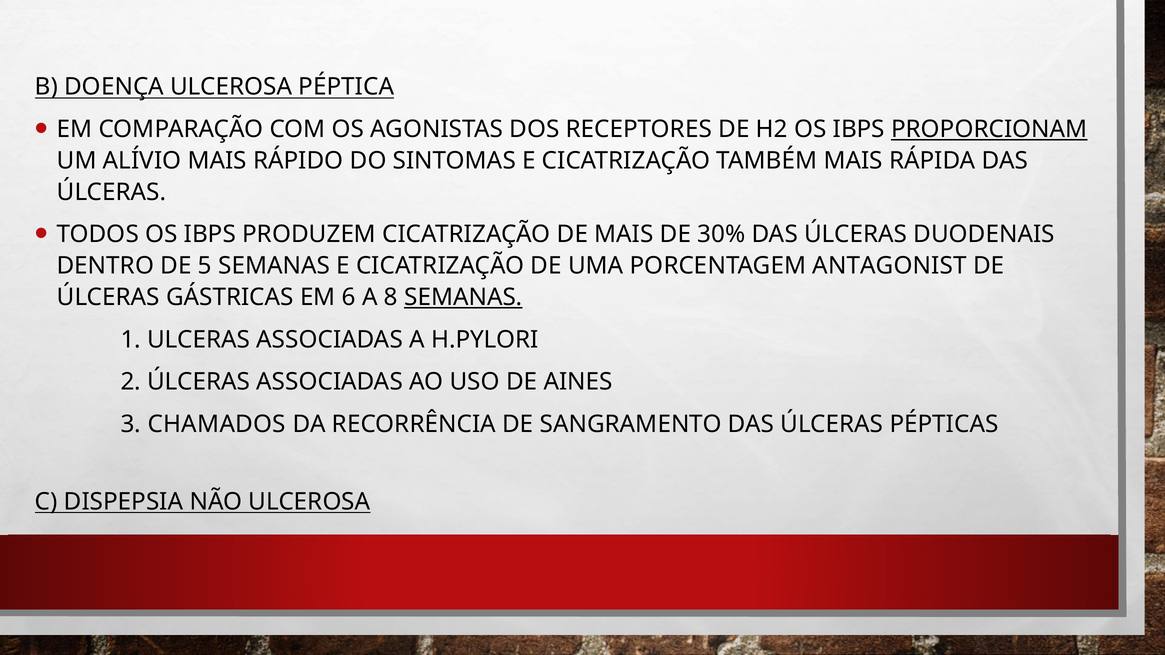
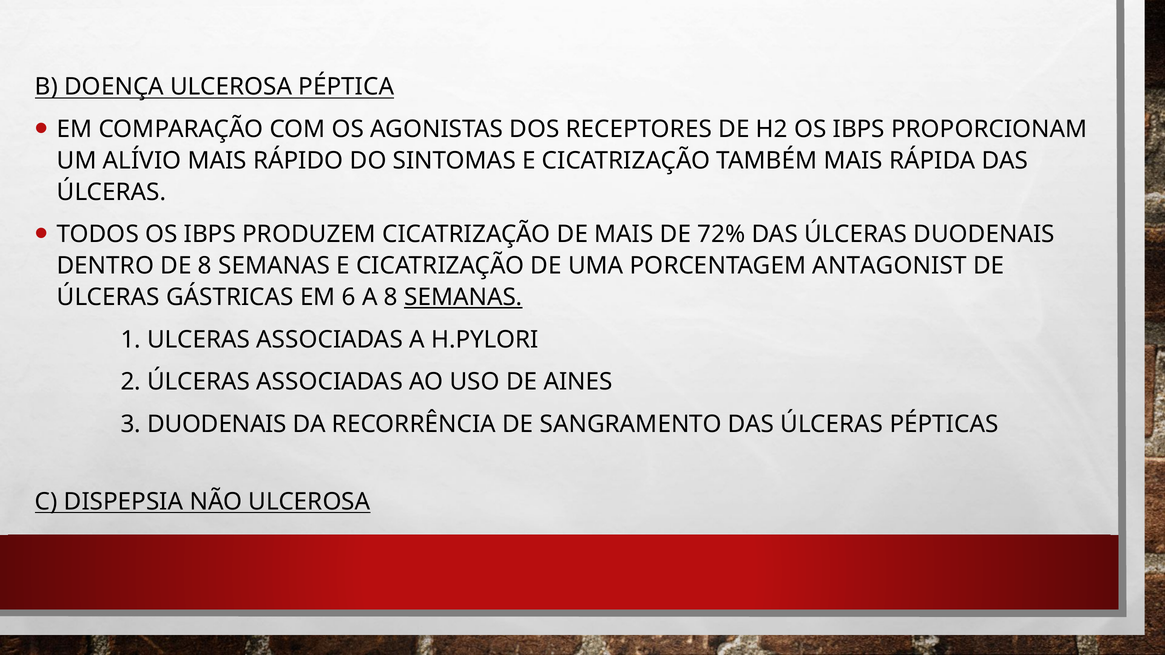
PROPORCIONAM underline: present -> none
30%: 30% -> 72%
DE 5: 5 -> 8
3 CHAMADOS: CHAMADOS -> DUODENAIS
